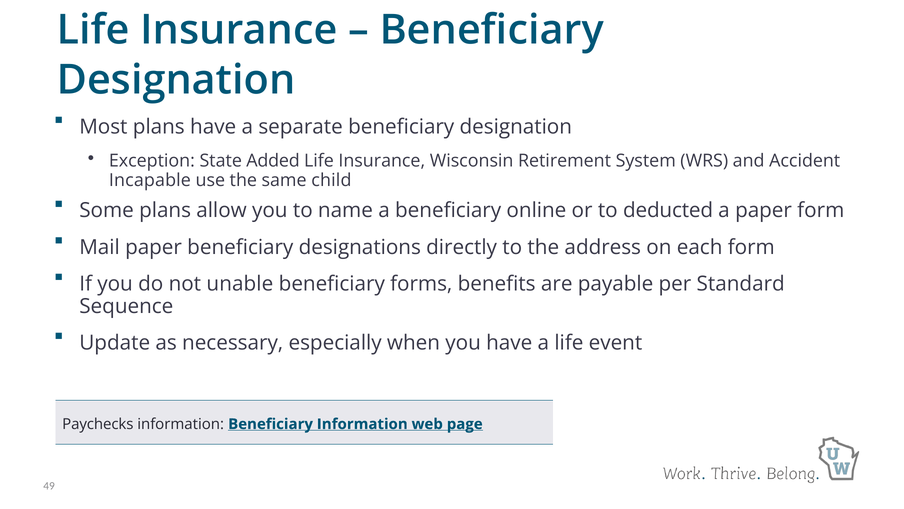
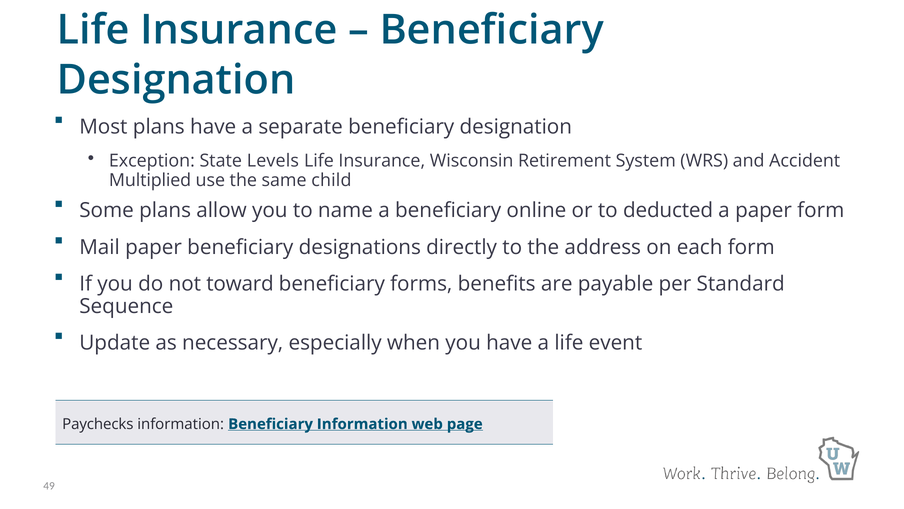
Added: Added -> Levels
Incapable: Incapable -> Multiplied
unable: unable -> toward
